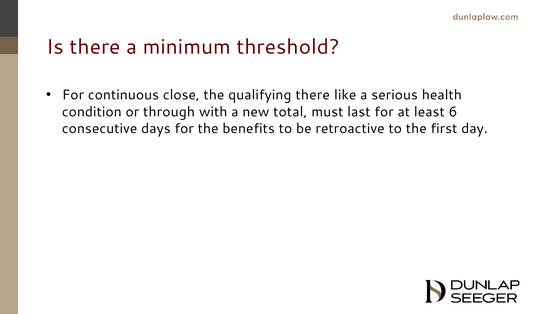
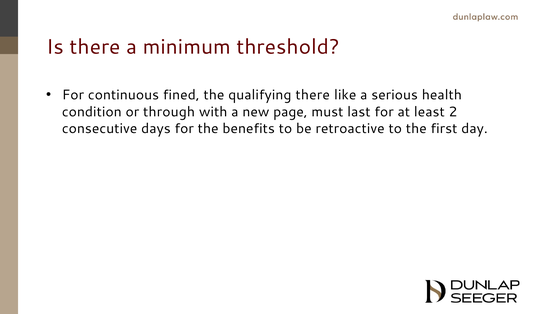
close: close -> fined
total: total -> page
6: 6 -> 2
